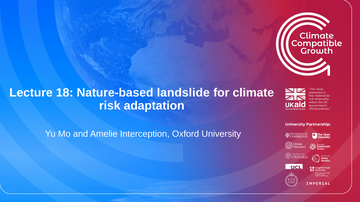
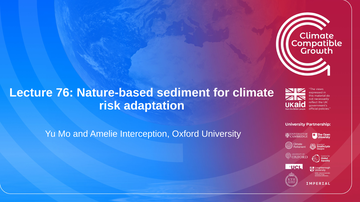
18: 18 -> 76
landslide: landslide -> sediment
